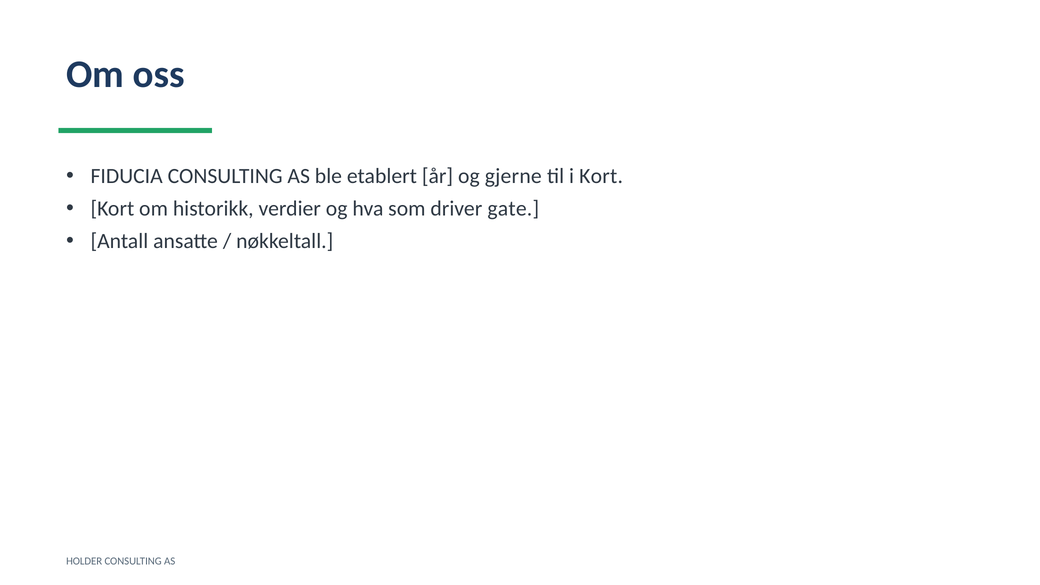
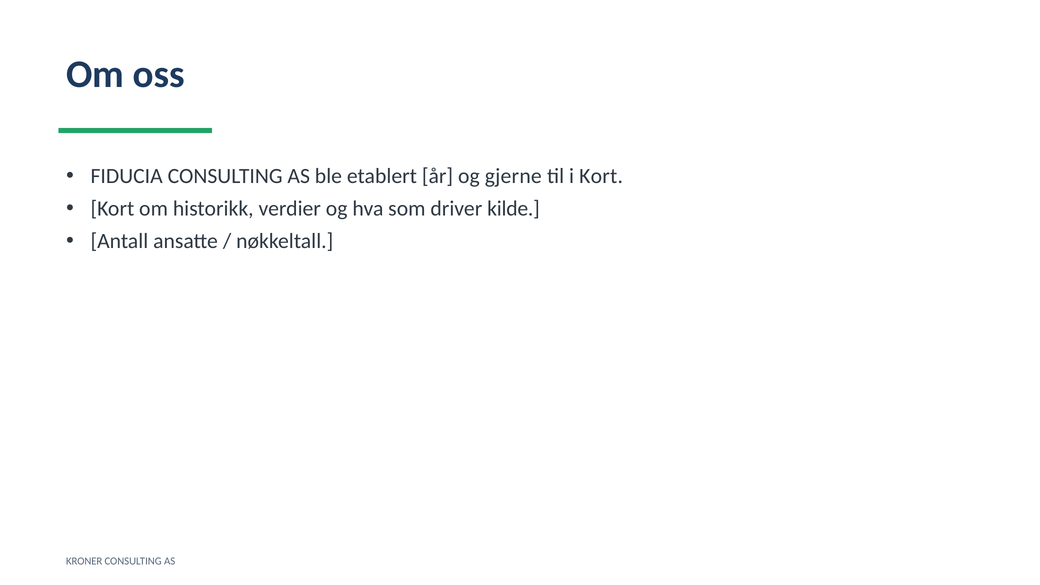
gate: gate -> kilde
HOLDER: HOLDER -> KRONER
